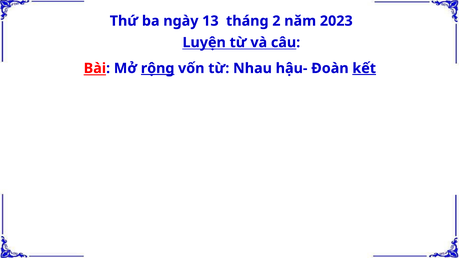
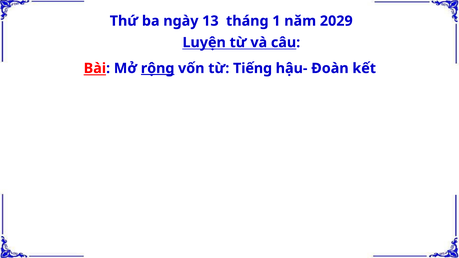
2: 2 -> 1
2023: 2023 -> 2029
Nhau: Nhau -> Tiếng
kết underline: present -> none
